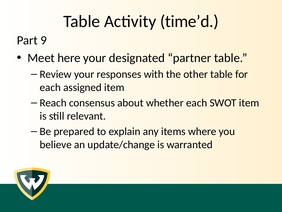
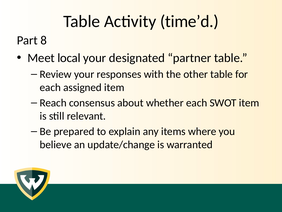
9: 9 -> 8
here: here -> local
